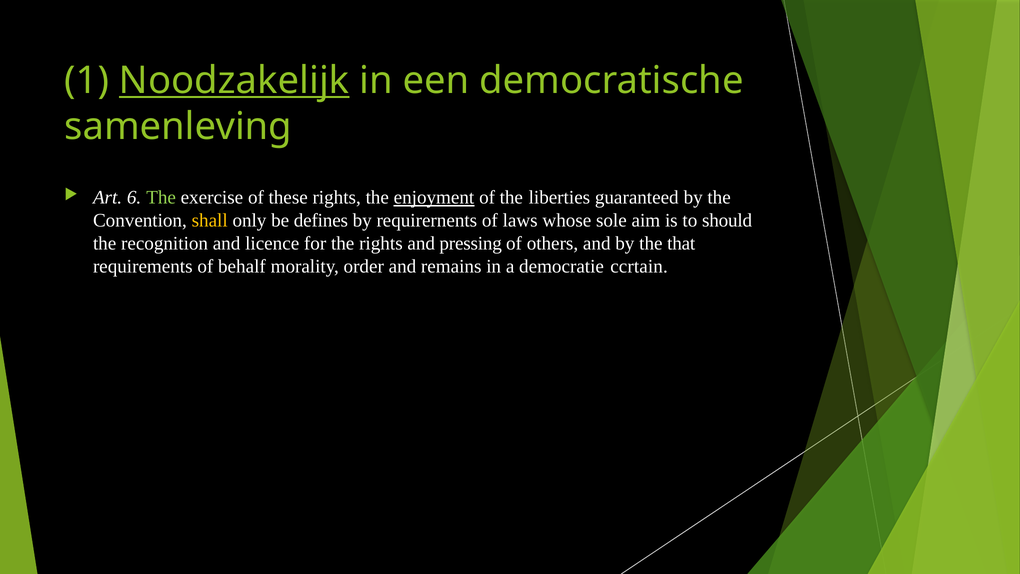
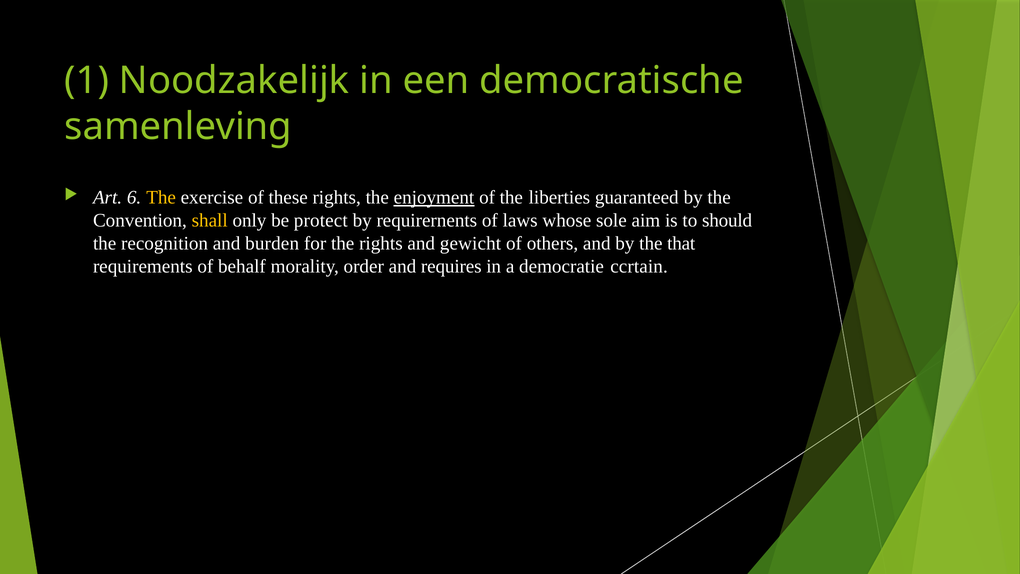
Noodzakelijk underline: present -> none
The at (161, 197) colour: light green -> yellow
defines: defines -> protect
licence: licence -> burden
pressing: pressing -> gewicht
remains: remains -> requires
